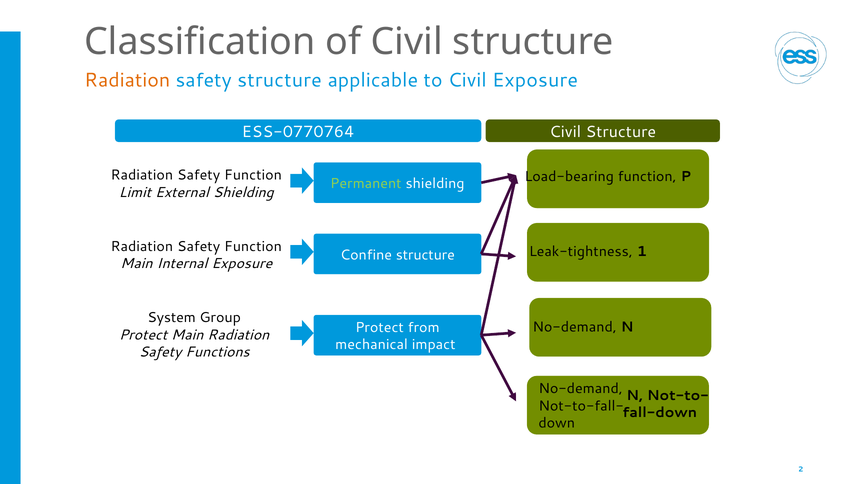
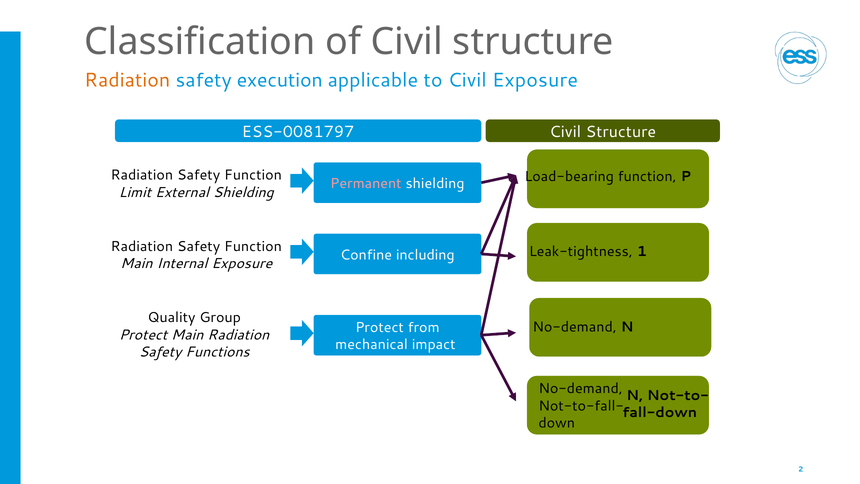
safety structure: structure -> execution
ESS-0770764: ESS-0770764 -> ESS-0081797
Permanent colour: light green -> pink
Confine structure: structure -> including
System: System -> Quality
